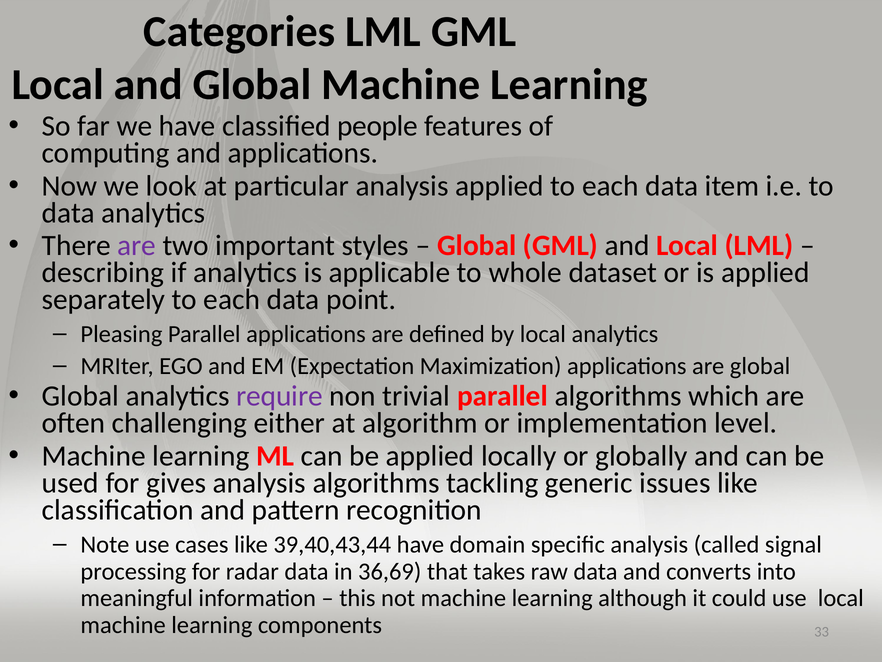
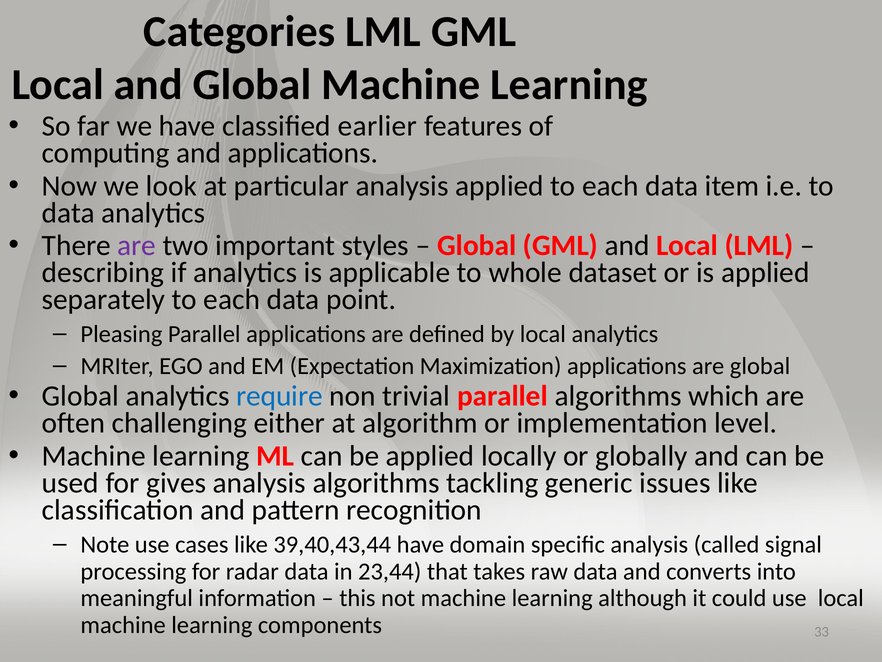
people: people -> earlier
require colour: purple -> blue
36,69: 36,69 -> 23,44
